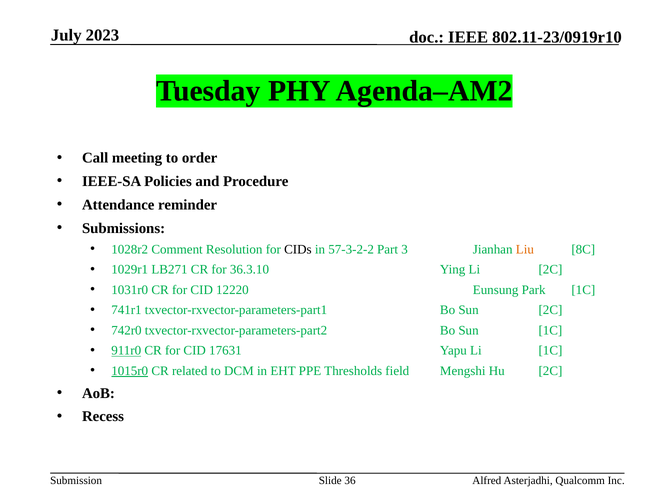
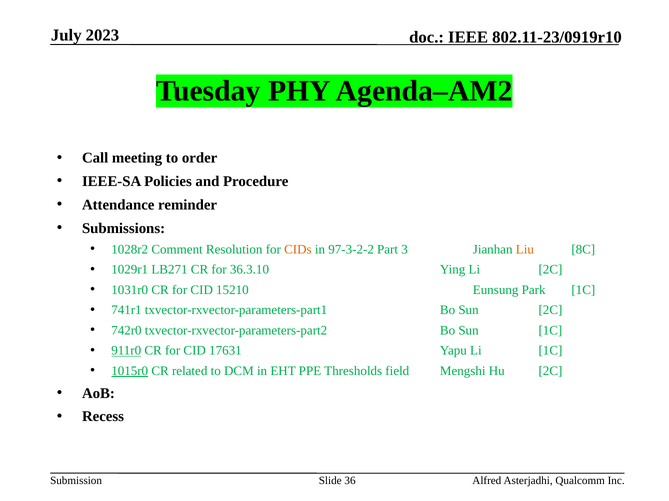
CIDs colour: black -> orange
57-3-2-2: 57-3-2-2 -> 97-3-2-2
12220: 12220 -> 15210
